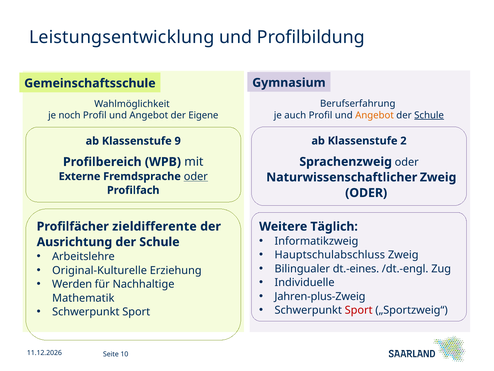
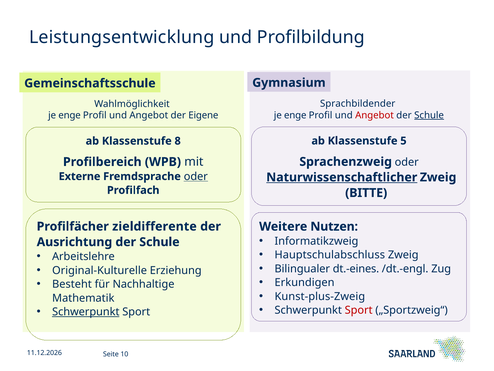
Berufserfahrung: Berufserfahrung -> Sprachbildender
auch at (295, 115): auch -> enge
Angebot at (375, 115) colour: orange -> red
noch at (70, 115): noch -> enge
2: 2 -> 5
9: 9 -> 8
Naturwissenschaftlicher underline: none -> present
ODER at (366, 193): ODER -> BITTE
Täglich: Täglich -> Nutzen
Individuelle: Individuelle -> Erkundigen
Werden: Werden -> Besteht
Jahren-plus-Zweig: Jahren-plus-Zweig -> Kunst-plus-Zweig
Schwerpunkt at (86, 311) underline: none -> present
